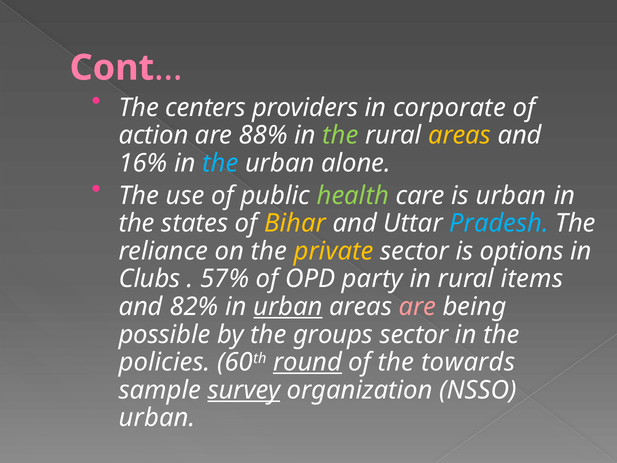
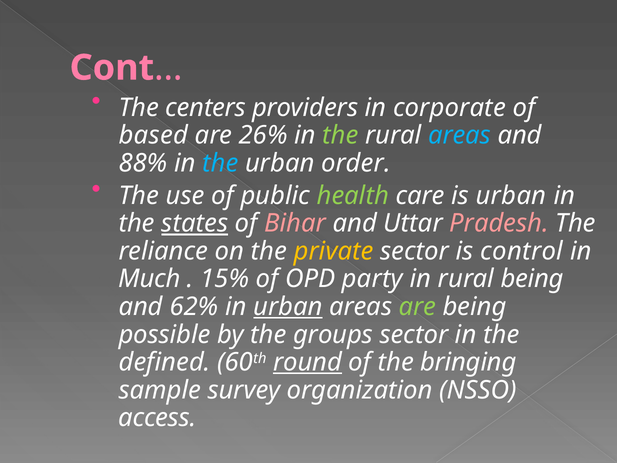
action: action -> based
88%: 88% -> 26%
areas at (459, 135) colour: yellow -> light blue
16%: 16% -> 88%
alone: alone -> order
states underline: none -> present
Bihar colour: yellow -> pink
Pradesh colour: light blue -> pink
options: options -> control
Clubs: Clubs -> Much
57%: 57% -> 15%
rural items: items -> being
82%: 82% -> 62%
are at (417, 307) colour: pink -> light green
policies: policies -> defined
towards: towards -> bringing
survey underline: present -> none
urban at (157, 418): urban -> access
